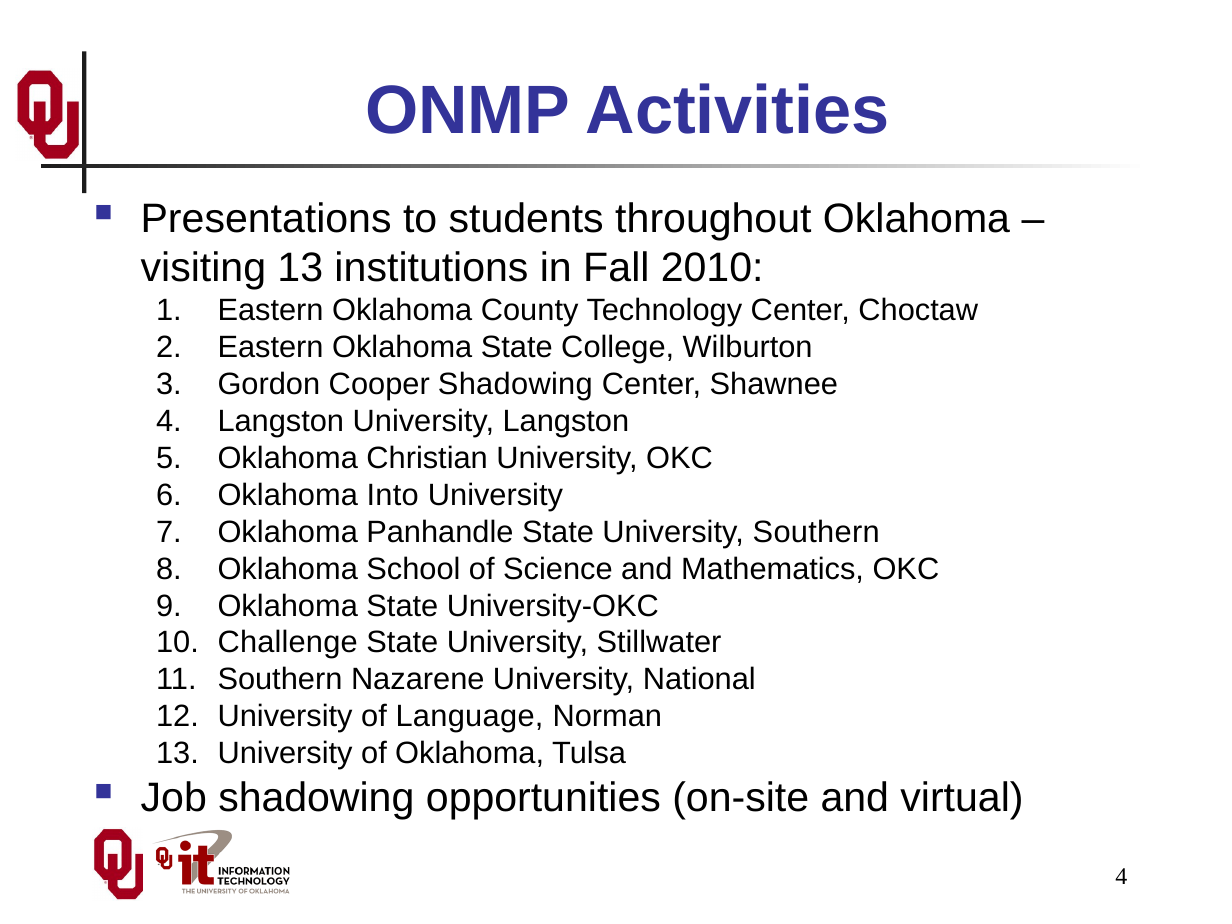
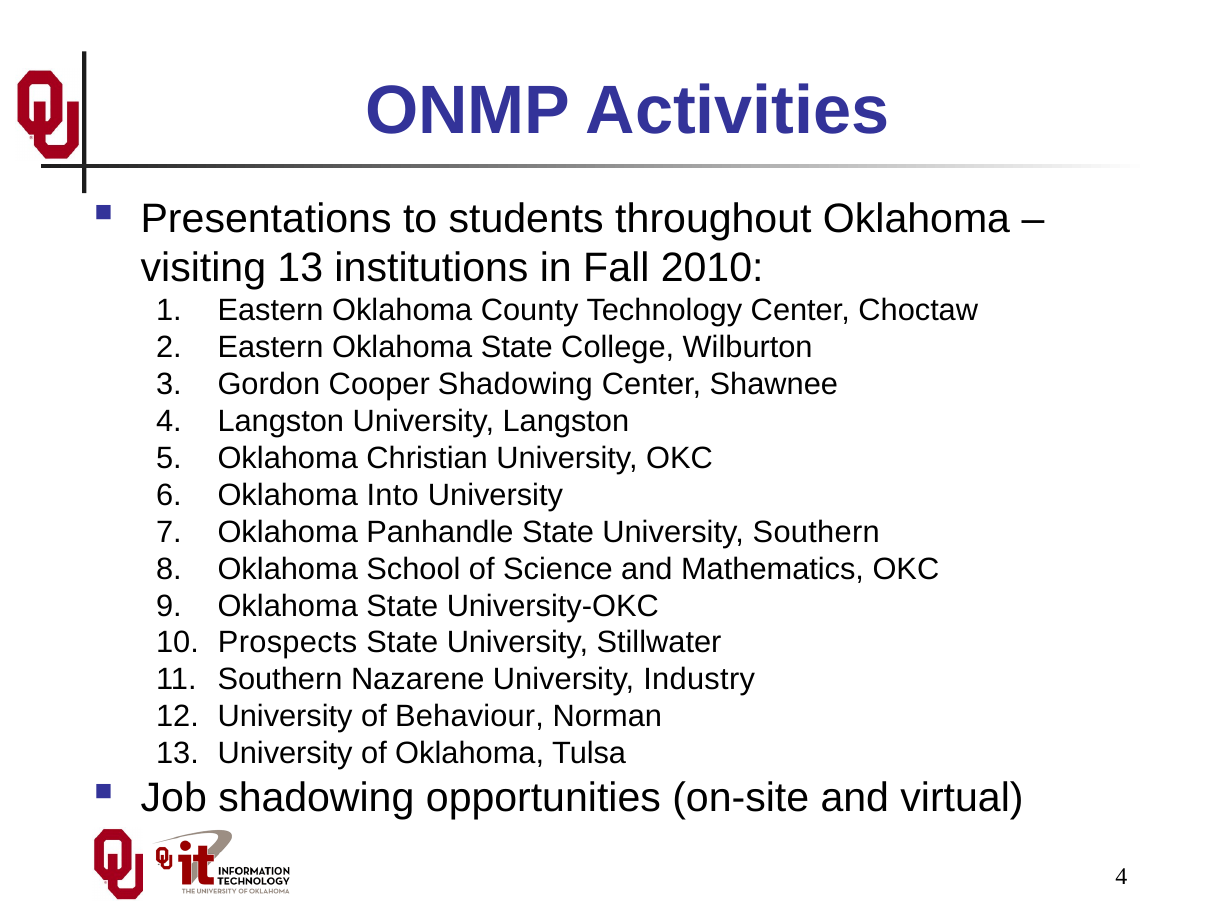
Challenge: Challenge -> Prospects
National: National -> Industry
Language: Language -> Behaviour
